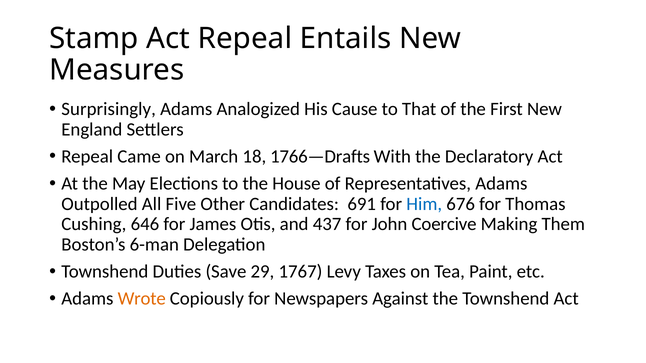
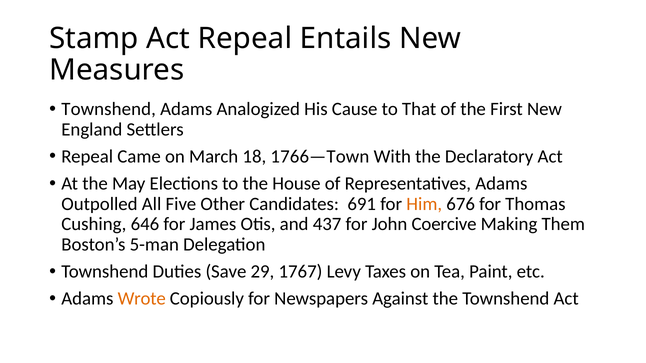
Surprisingly at (109, 109): Surprisingly -> Townshend
1766—Drafts: 1766—Drafts -> 1766—Town
Him colour: blue -> orange
6-man: 6-man -> 5-man
